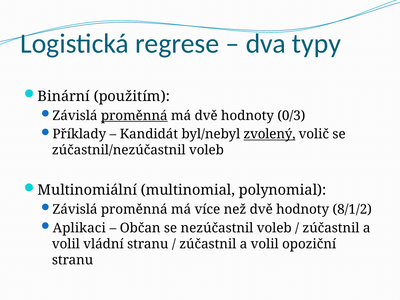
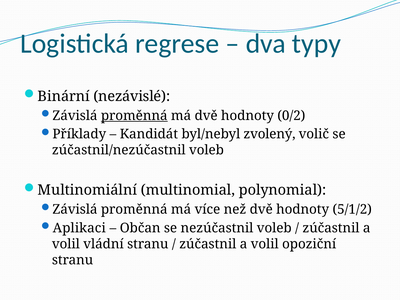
použitím: použitím -> nezávislé
0/3: 0/3 -> 0/2
zvolený underline: present -> none
8/1/2: 8/1/2 -> 5/1/2
